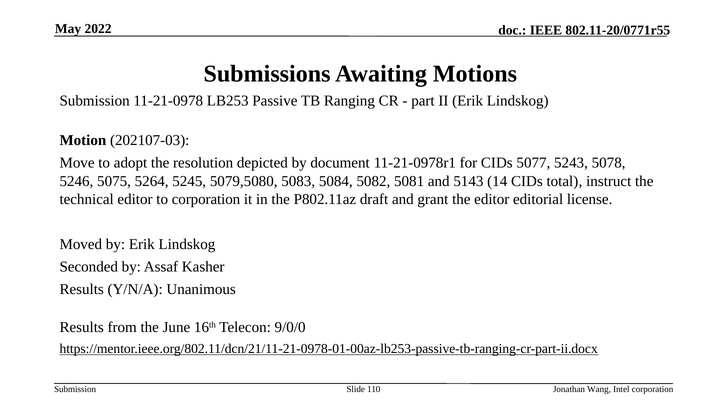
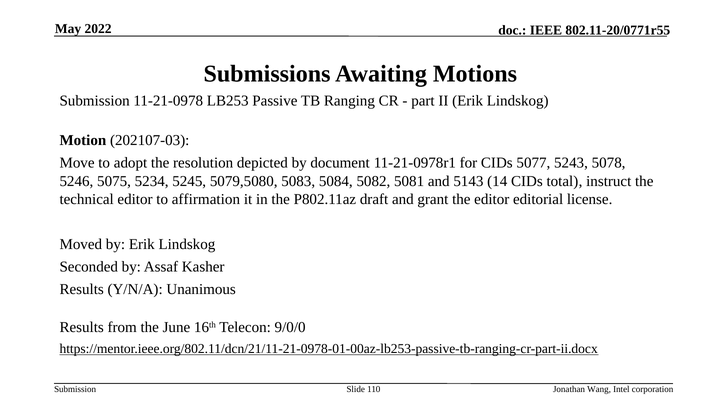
5264: 5264 -> 5234
to corporation: corporation -> affirmation
